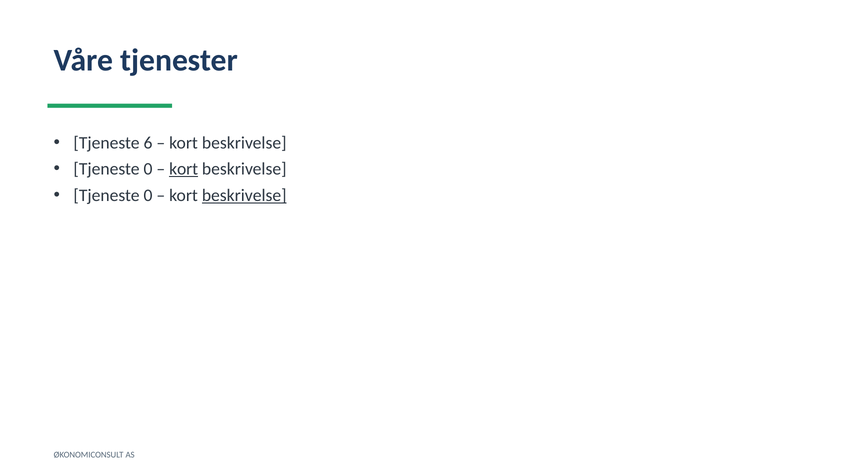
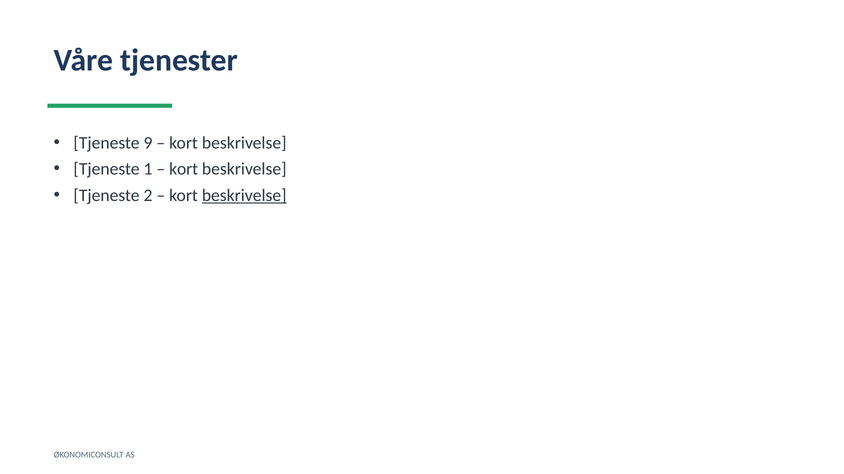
6: 6 -> 9
0 at (148, 169): 0 -> 1
kort at (184, 169) underline: present -> none
0 at (148, 196): 0 -> 2
